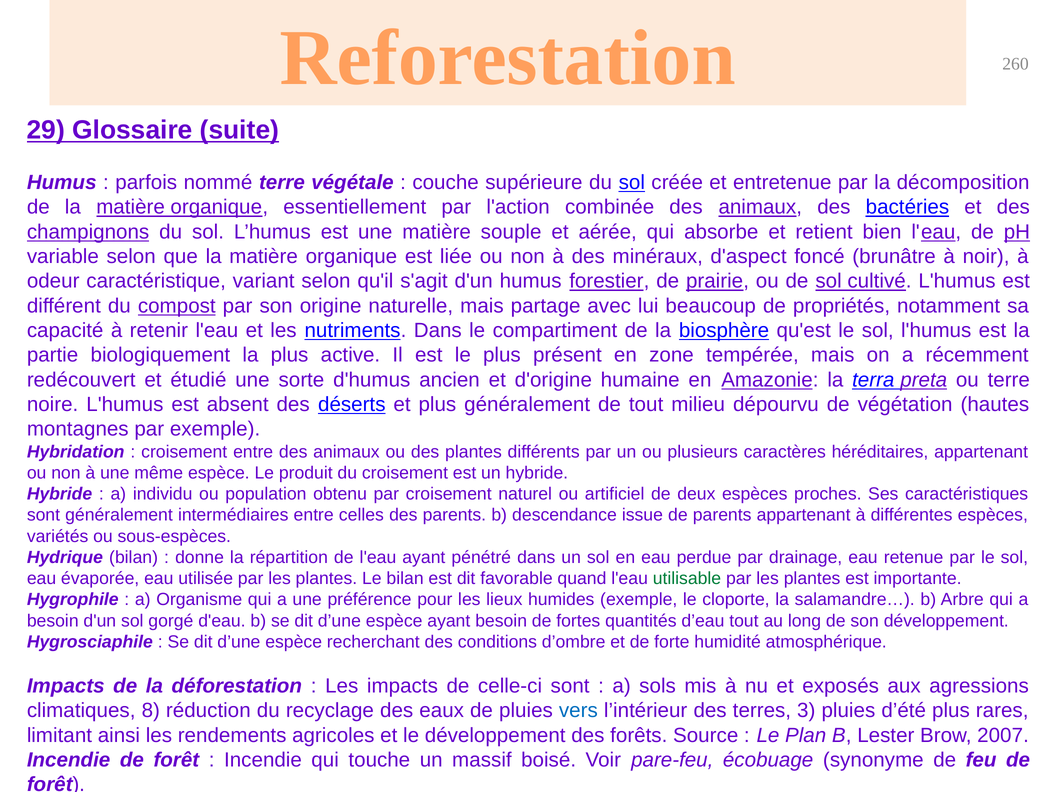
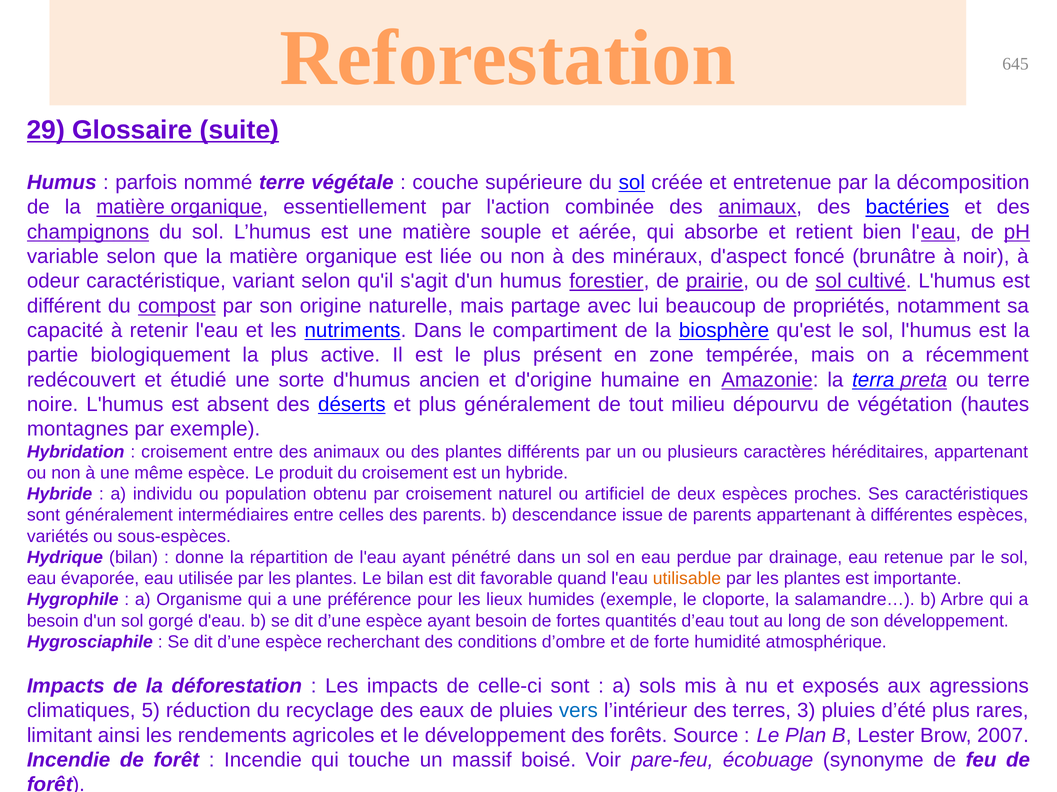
260: 260 -> 645
utilisable colour: green -> orange
8: 8 -> 5
